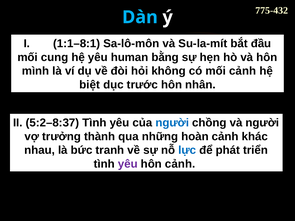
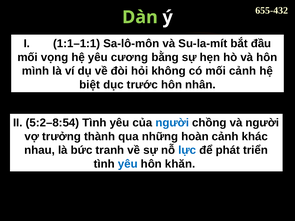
775-432: 775-432 -> 655-432
Dàn colour: light blue -> light green
1:1–8:1: 1:1–8:1 -> 1:1–1:1
cung: cung -> vọng
human: human -> cương
5:2–8:37: 5:2–8:37 -> 5:2–8:54
yêu at (128, 164) colour: purple -> blue
hôn cảnh: cảnh -> khăn
